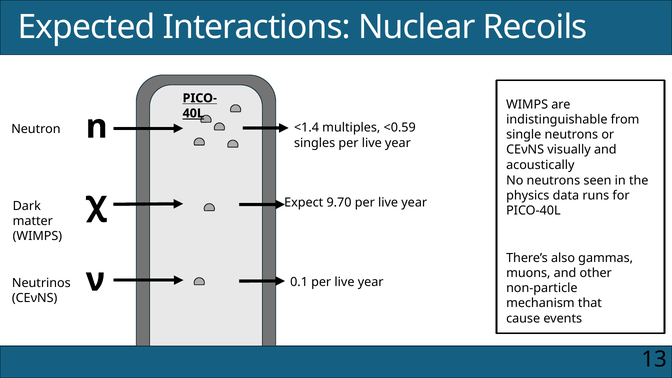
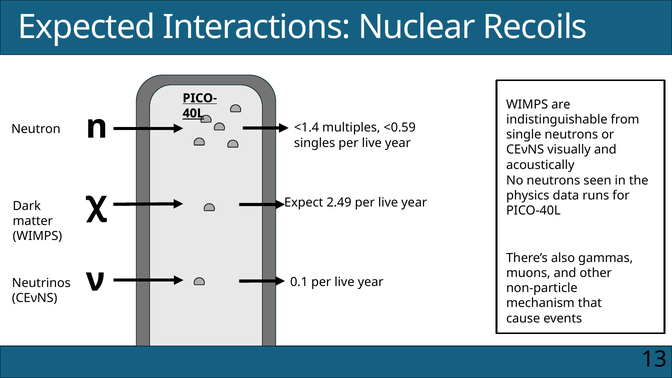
9.70: 9.70 -> 2.49
